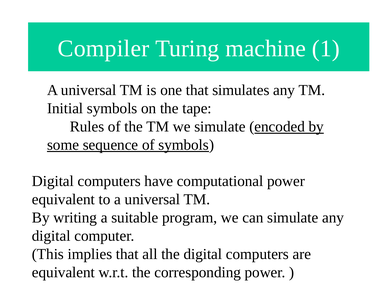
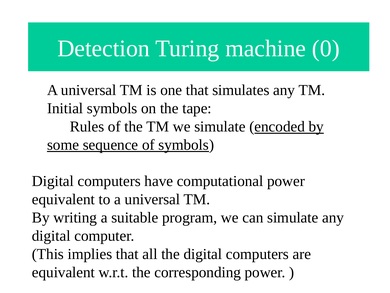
Compiler: Compiler -> Detection
1: 1 -> 0
